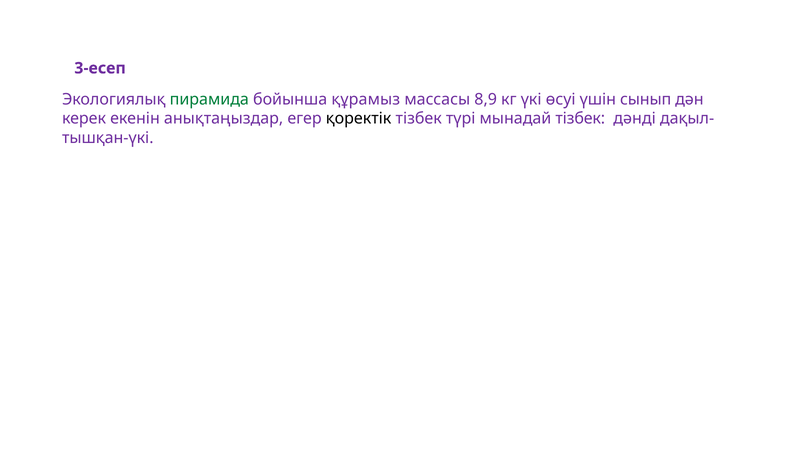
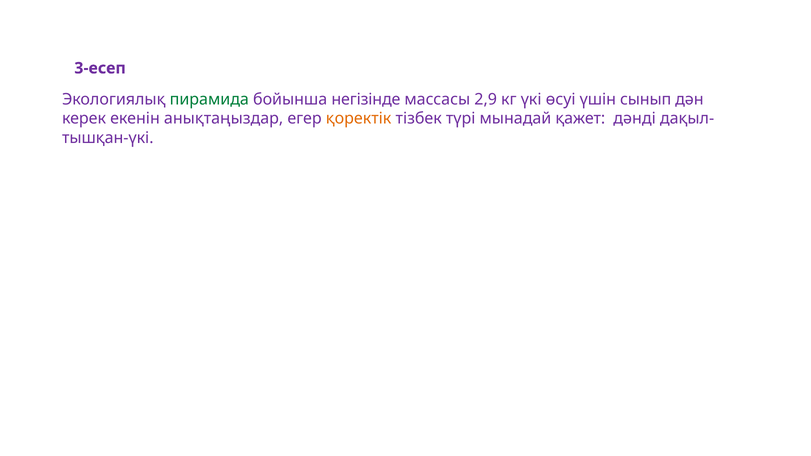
құрамыз: құрамыз -> негізінде
8,9: 8,9 -> 2,9
қоректік colour: black -> orange
мынадай тізбек: тізбек -> қажет
